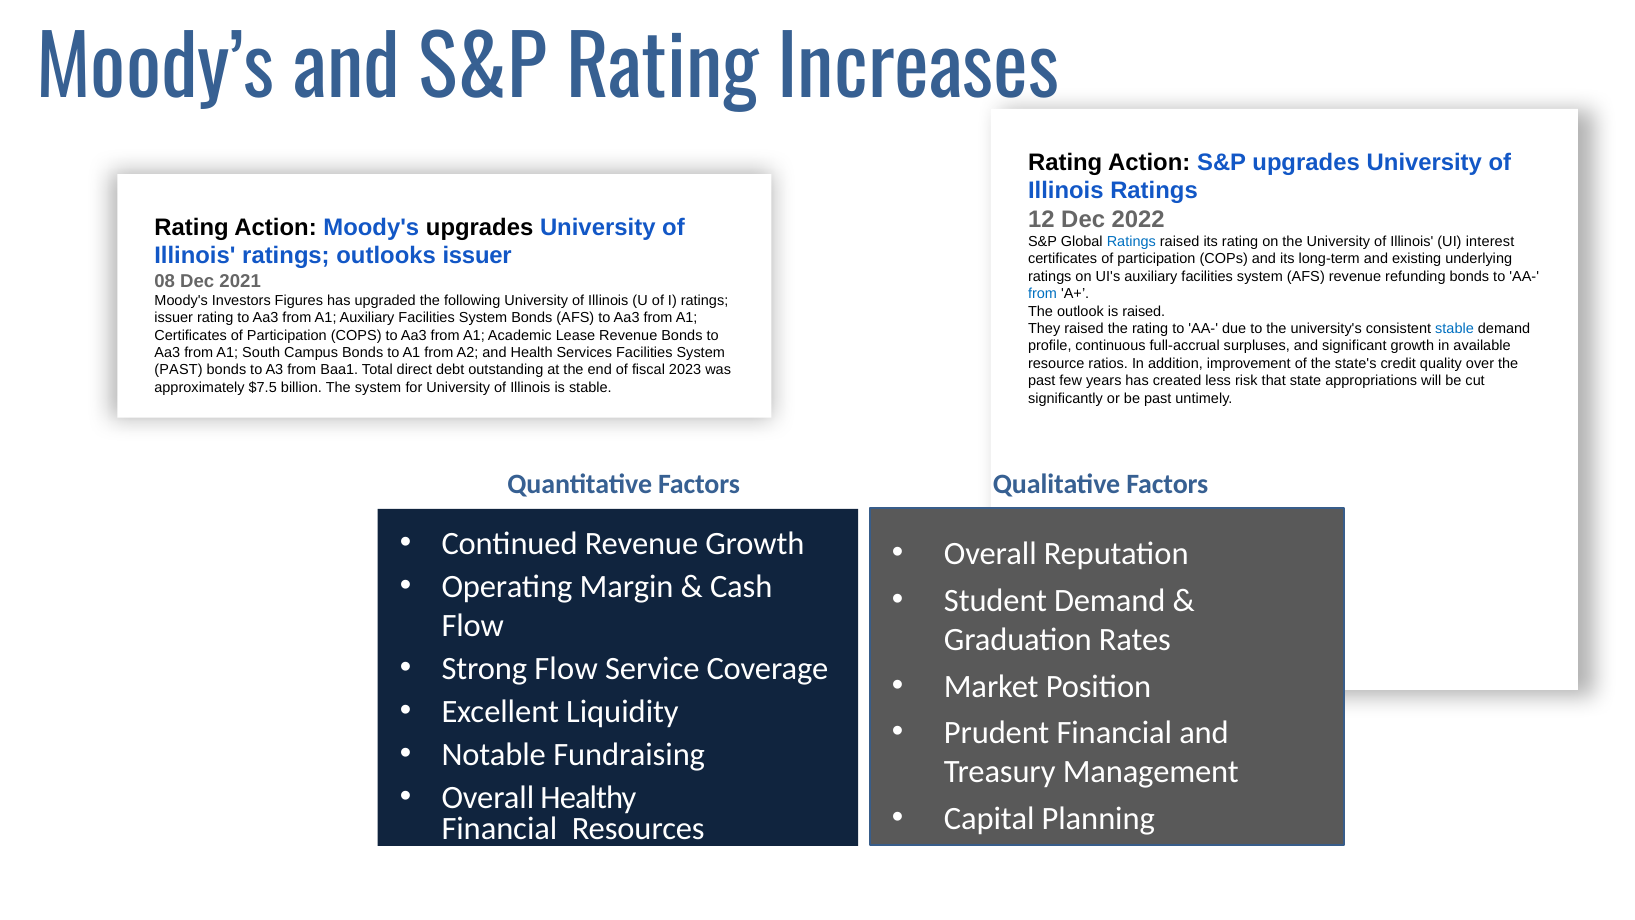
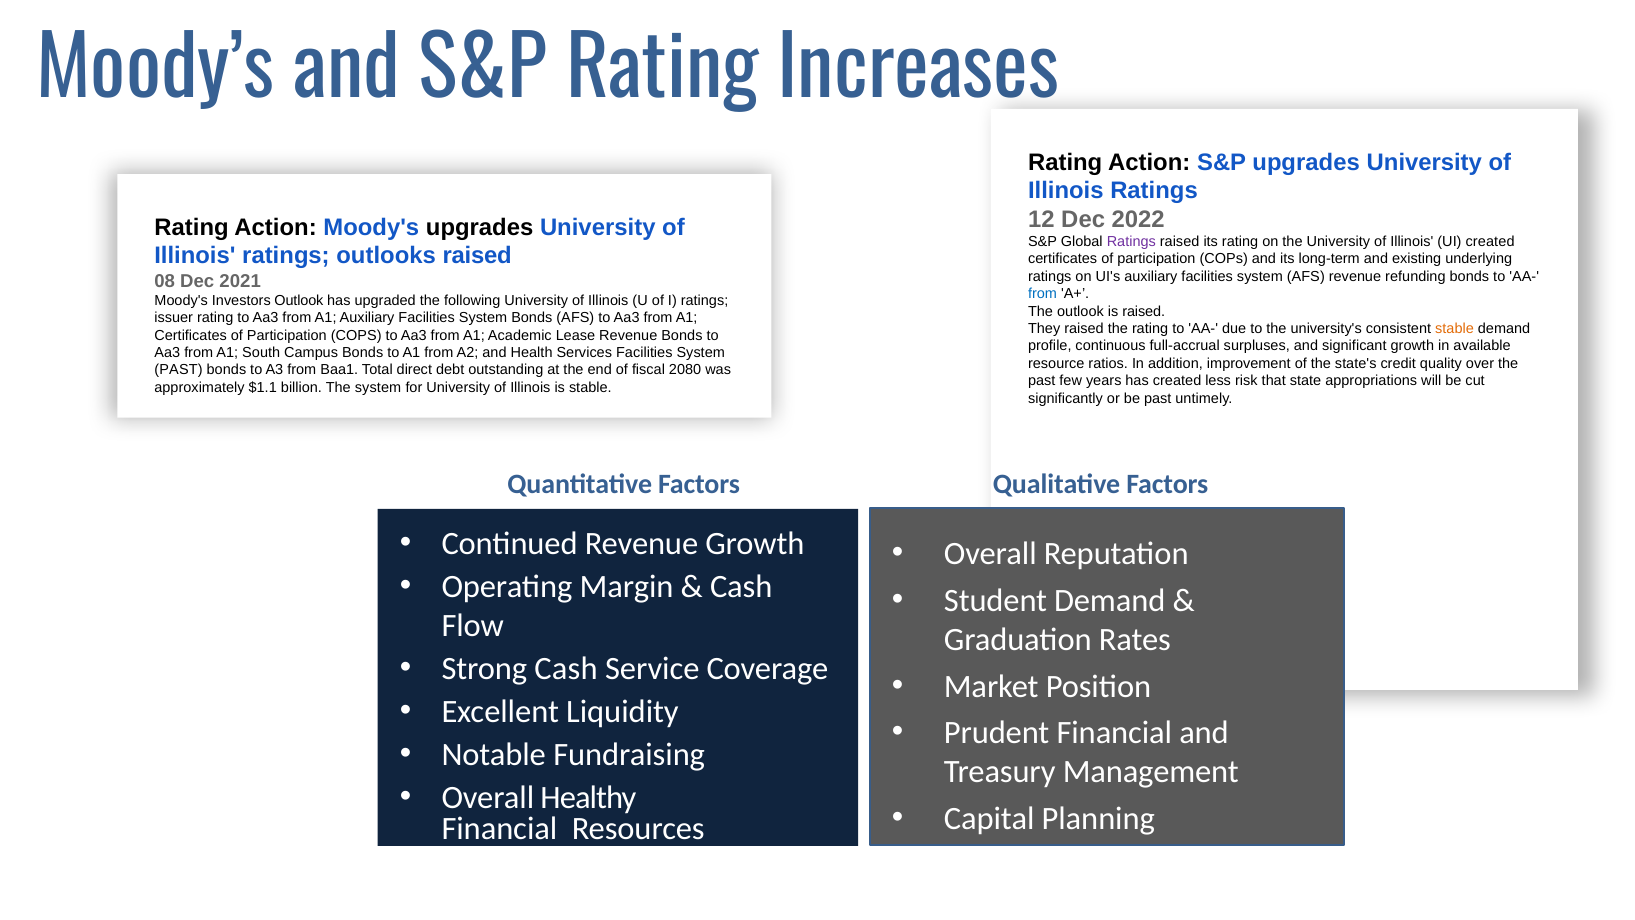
Ratings at (1131, 242) colour: blue -> purple
UI interest: interest -> created
outlooks issuer: issuer -> raised
Investors Figures: Figures -> Outlook
stable at (1455, 329) colour: blue -> orange
2023: 2023 -> 2080
$7.5: $7.5 -> $1.1
Strong Flow: Flow -> Cash
